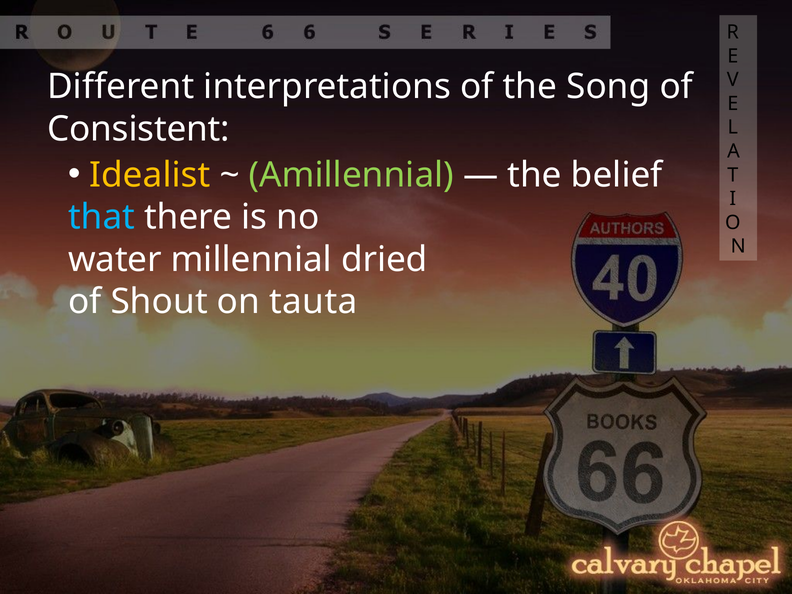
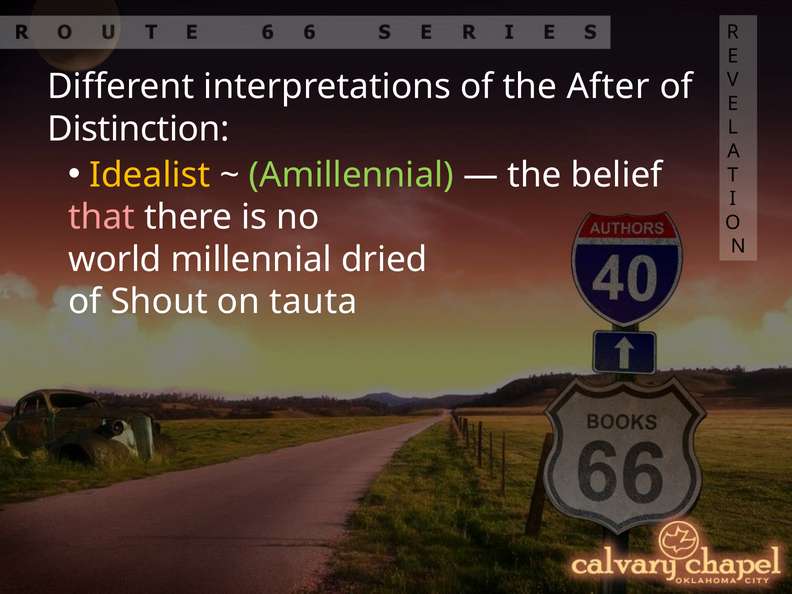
Song: Song -> After
Consistent: Consistent -> Distinction
that colour: light blue -> pink
water: water -> world
